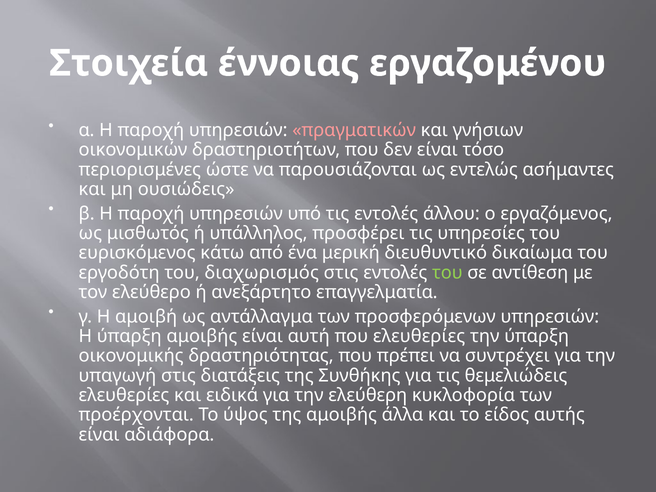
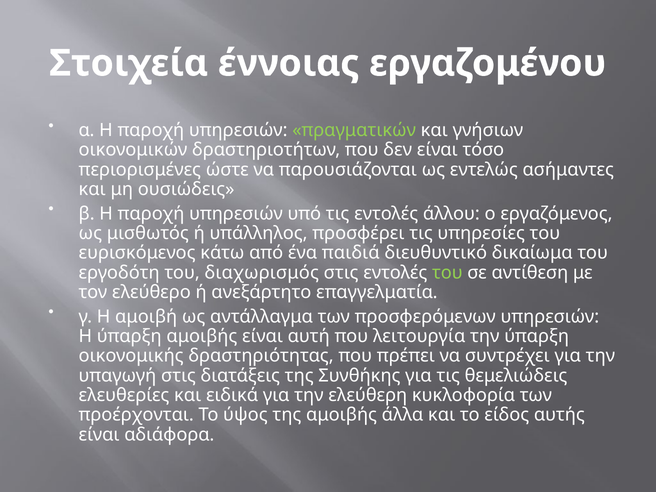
πραγματικών colour: pink -> light green
μερική: μερική -> παιδιά
που ελευθερίες: ελευθερίες -> λειτουργία
